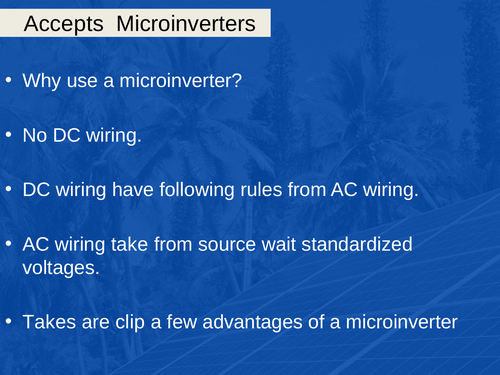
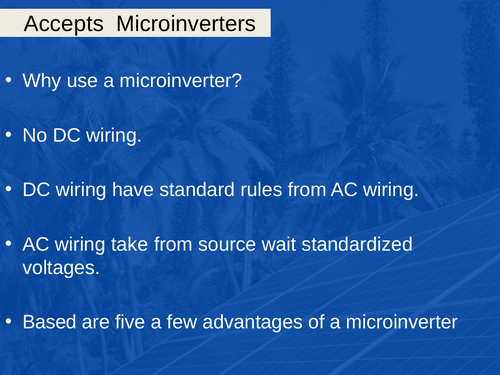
following: following -> standard
Takes: Takes -> Based
clip: clip -> five
